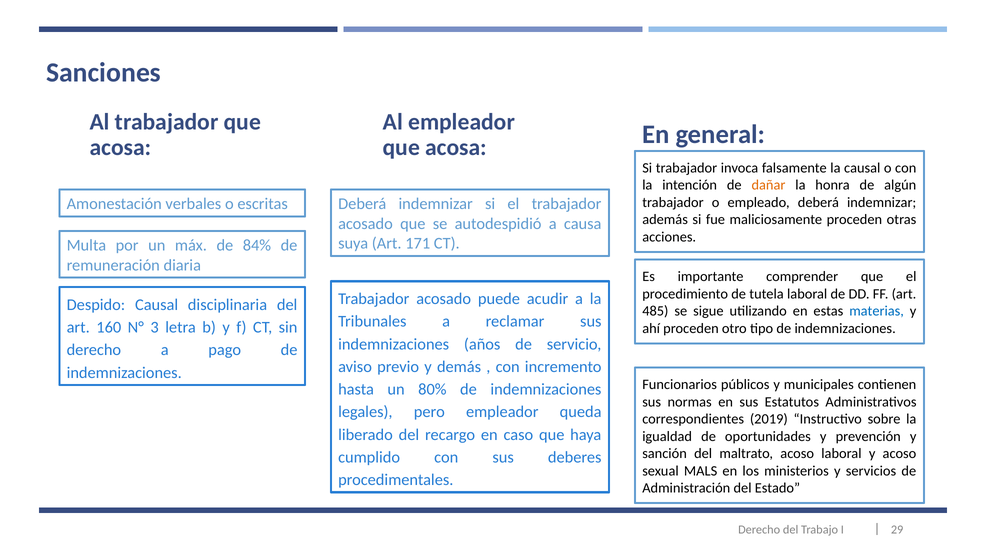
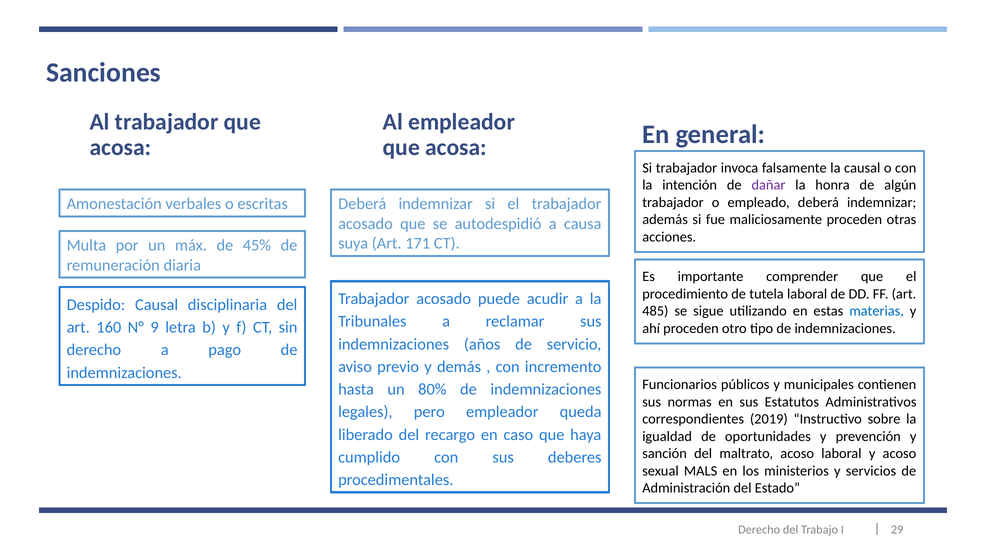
dañar colour: orange -> purple
84%: 84% -> 45%
3: 3 -> 9
